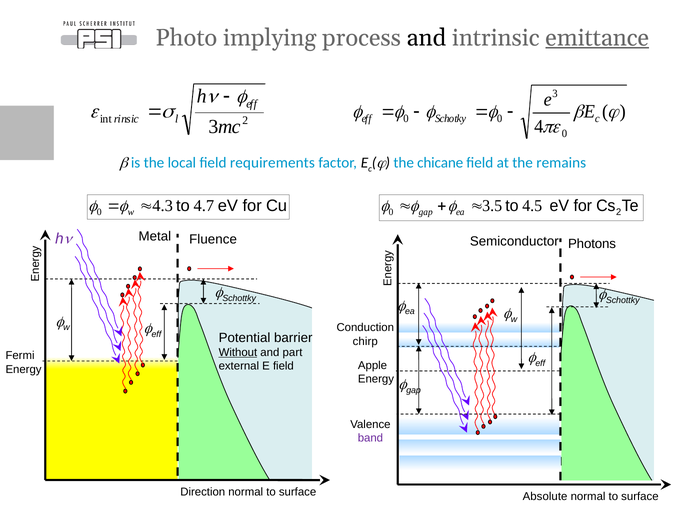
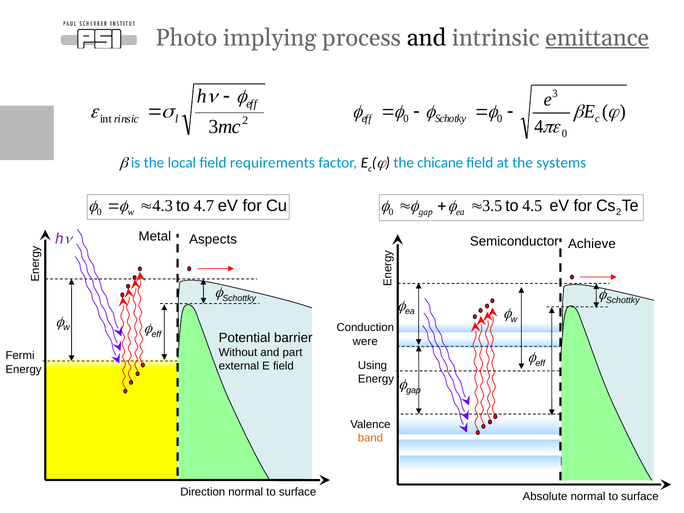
remains: remains -> systems
Fluence: Fluence -> Aspects
Photons: Photons -> Achieve
chirp: chirp -> were
Without underline: present -> none
Apple: Apple -> Using
band colour: purple -> orange
